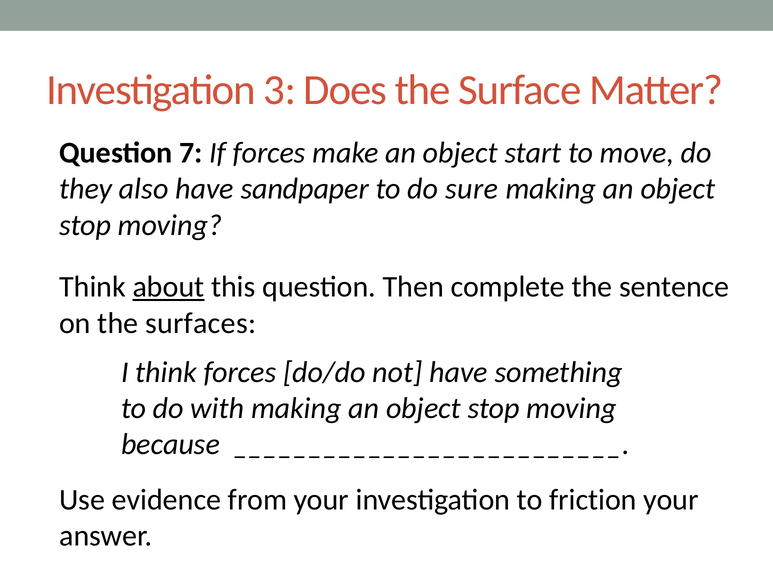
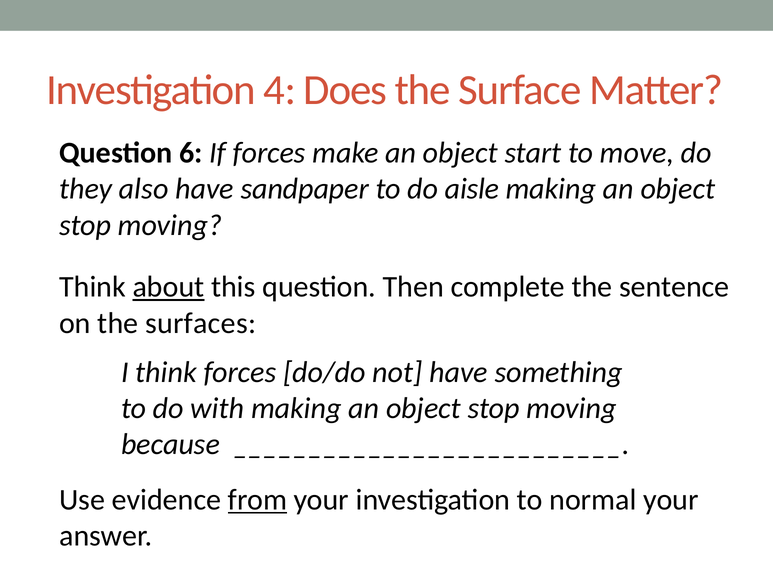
3: 3 -> 4
7: 7 -> 6
sure: sure -> aisle
from underline: none -> present
friction: friction -> normal
